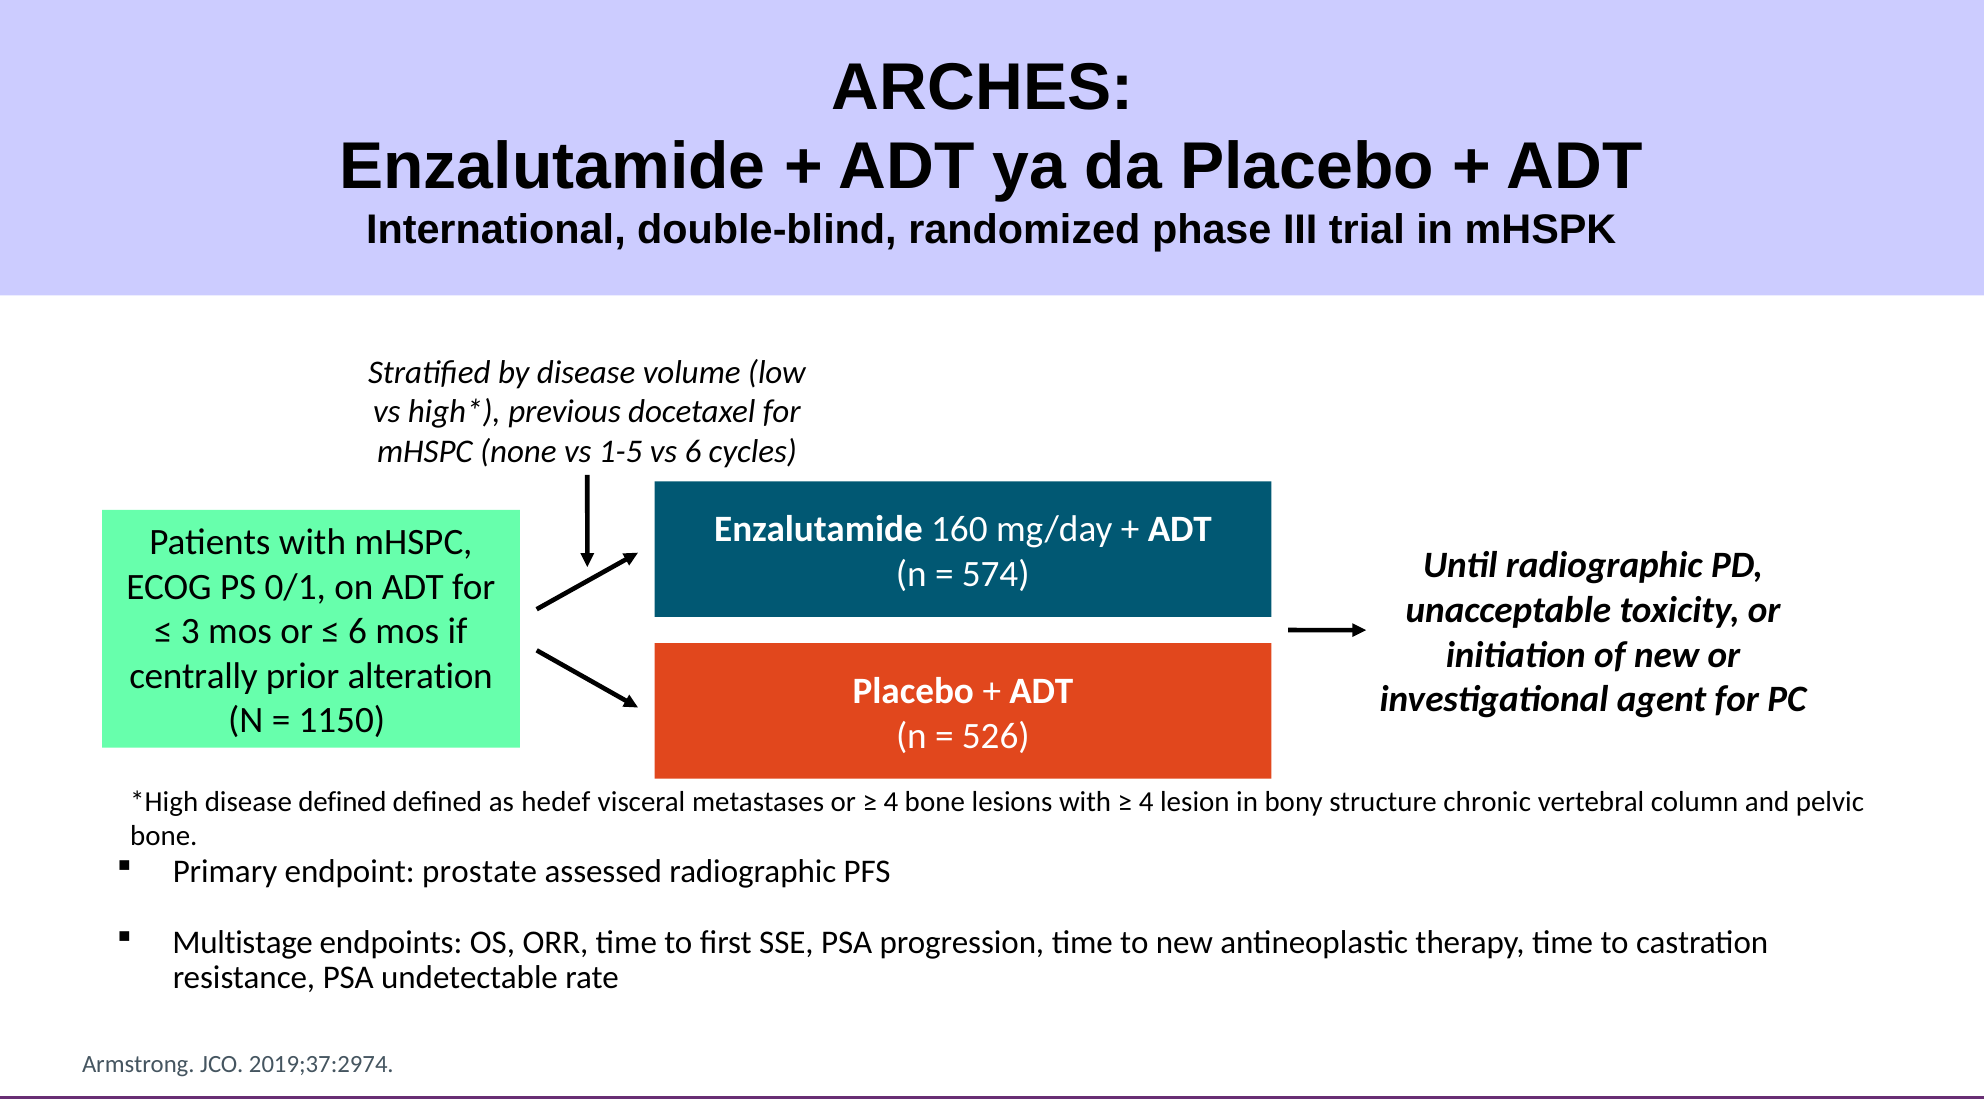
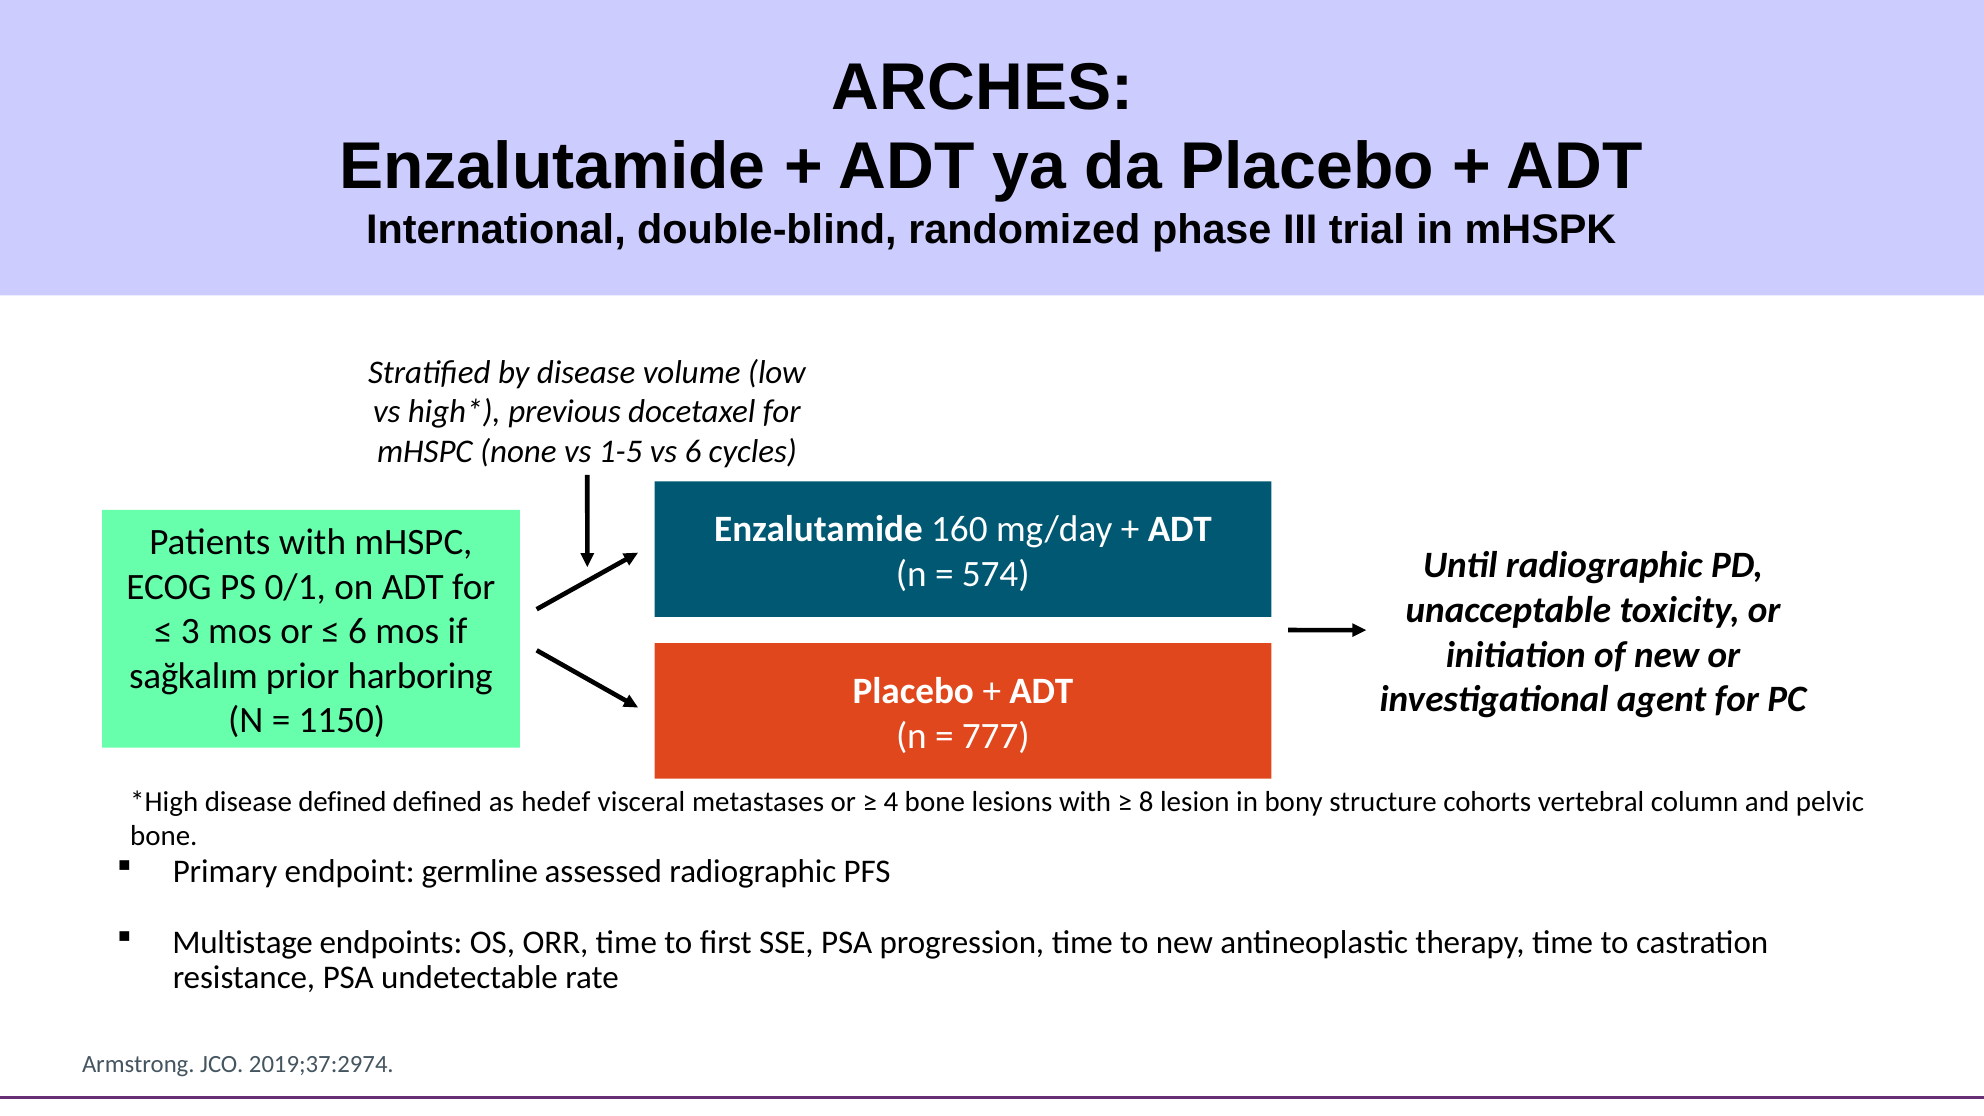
centrally: centrally -> sağkalım
alteration: alteration -> harboring
526: 526 -> 777
4 at (1146, 802): 4 -> 8
chronic: chronic -> cohorts
prostate: prostate -> germline
